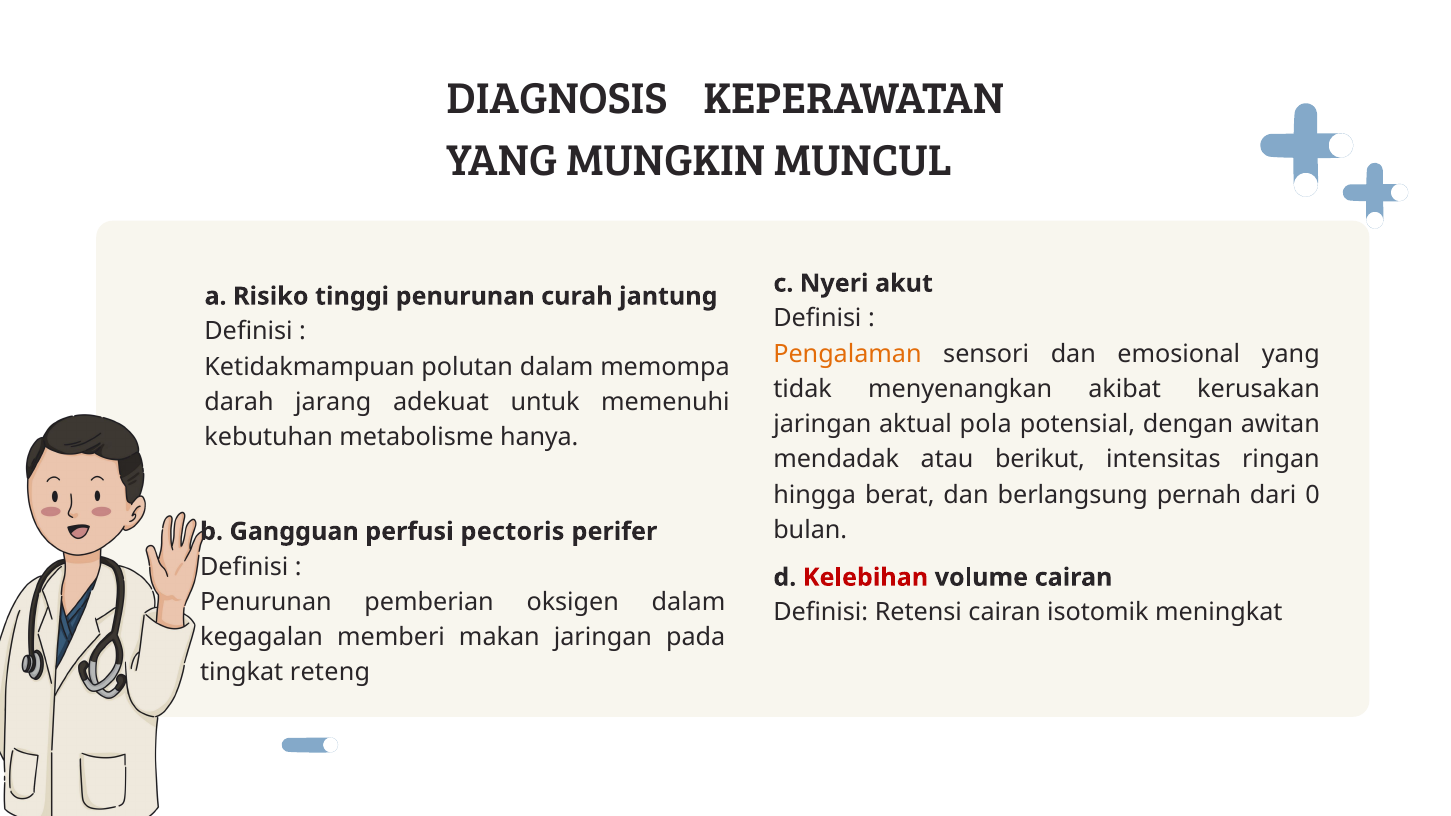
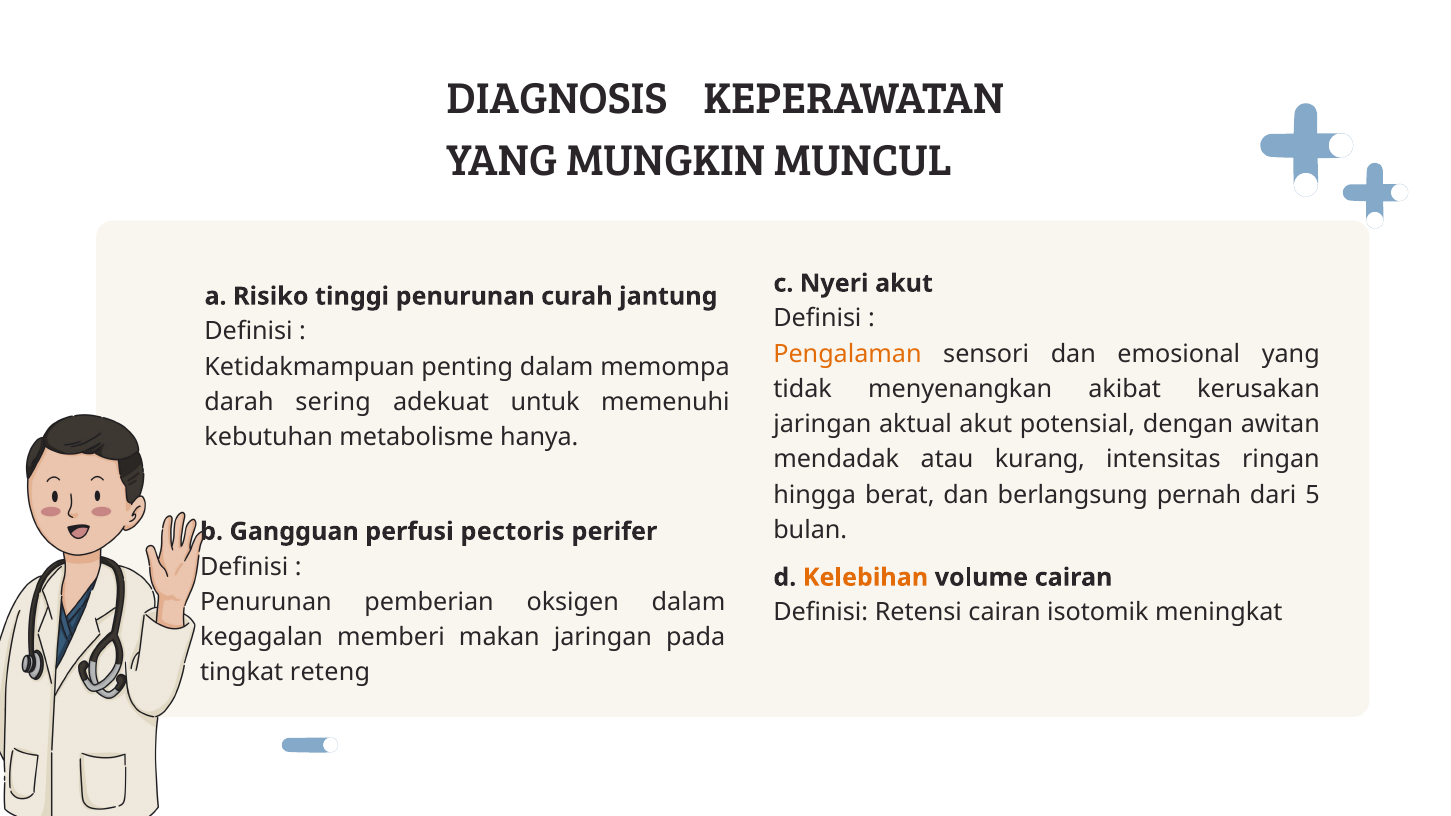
polutan: polutan -> penting
jarang: jarang -> sering
aktual pola: pola -> akut
berikut: berikut -> kurang
0: 0 -> 5
Kelebihan colour: red -> orange
